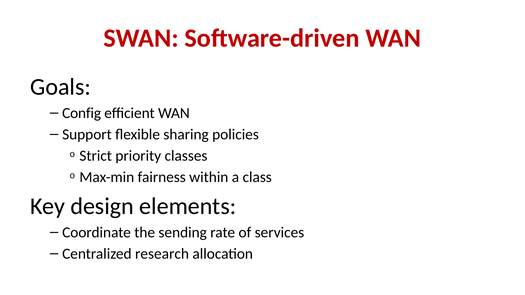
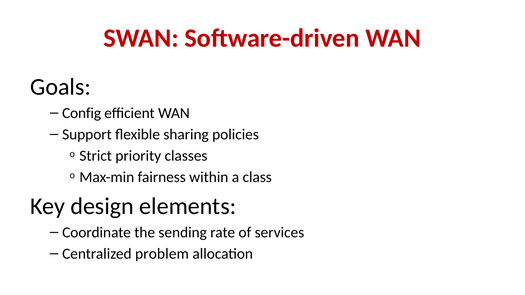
research: research -> problem
